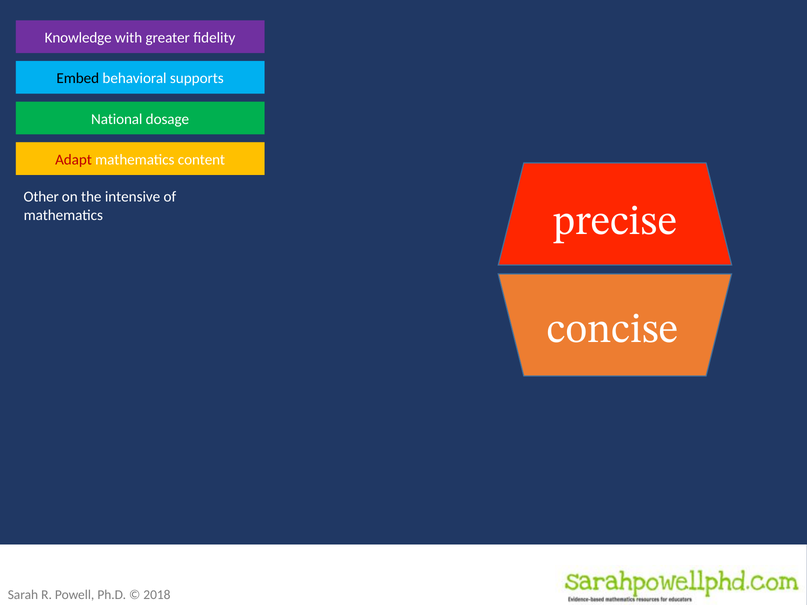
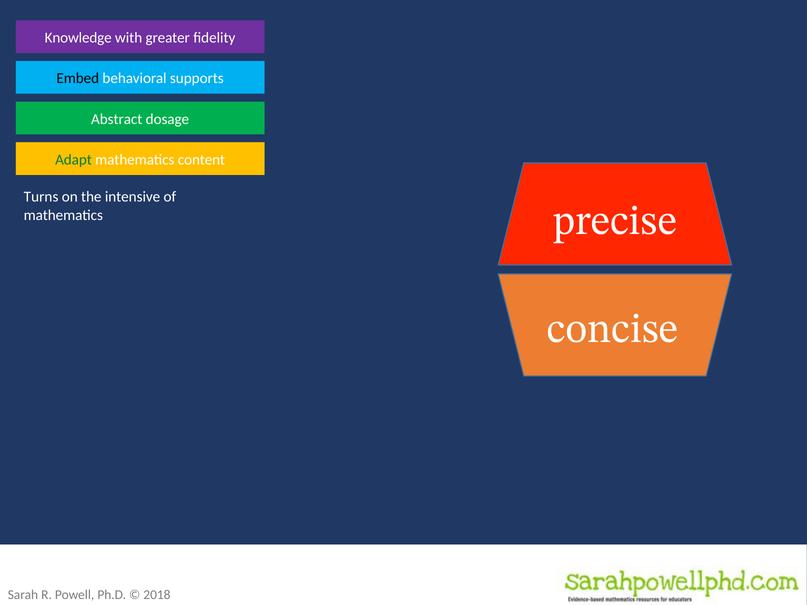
National: National -> Abstract
Adapt colour: red -> green
Other: Other -> Turns
